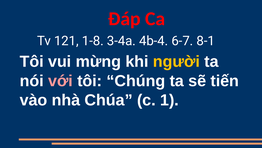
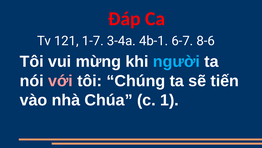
1-8: 1-8 -> 1-7
4b-4: 4b-4 -> 4b-1
8-1: 8-1 -> 8-6
người colour: yellow -> light blue
